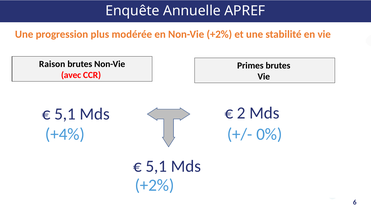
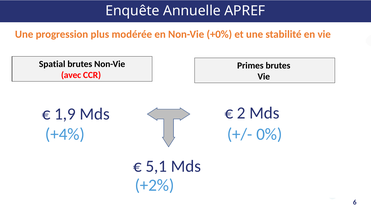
Non-Vie +2%: +2% -> +0%
Raison: Raison -> Spatial
5,1 at (65, 114): 5,1 -> 1,9
